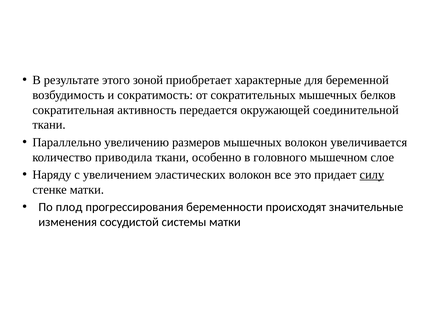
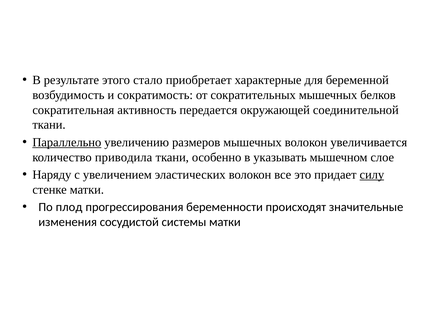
зоной: зоной -> стало
Параллельно underline: none -> present
головного: головного -> указывать
